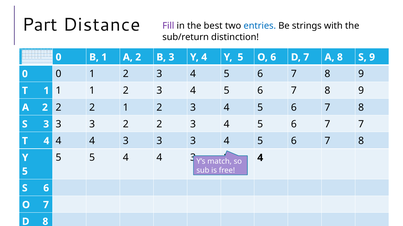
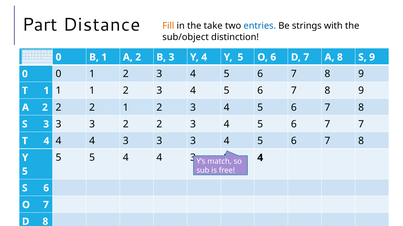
Fill colour: purple -> orange
best: best -> take
sub/return: sub/return -> sub/object
